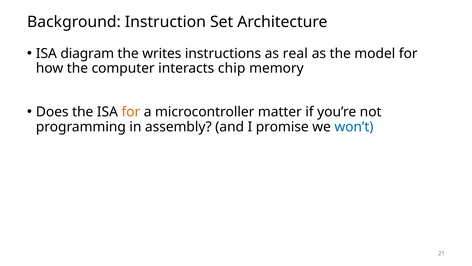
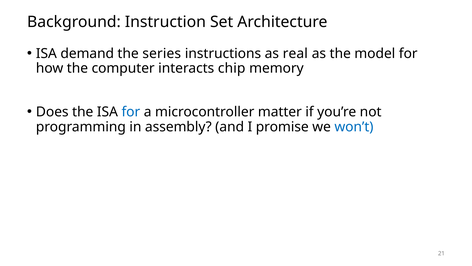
diagram: diagram -> demand
writes: writes -> series
for at (131, 112) colour: orange -> blue
